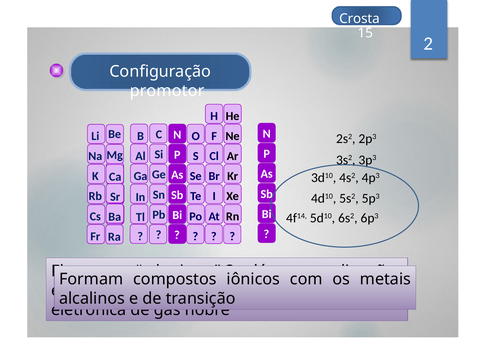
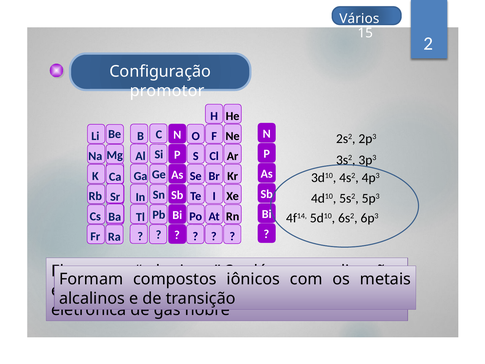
Crosta: Crosta -> Vários
